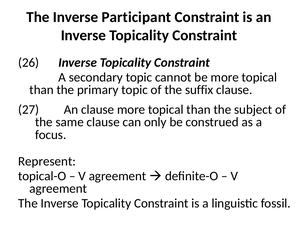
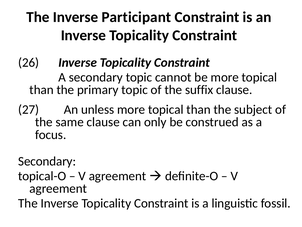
An clause: clause -> unless
Represent at (47, 161): Represent -> Secondary
